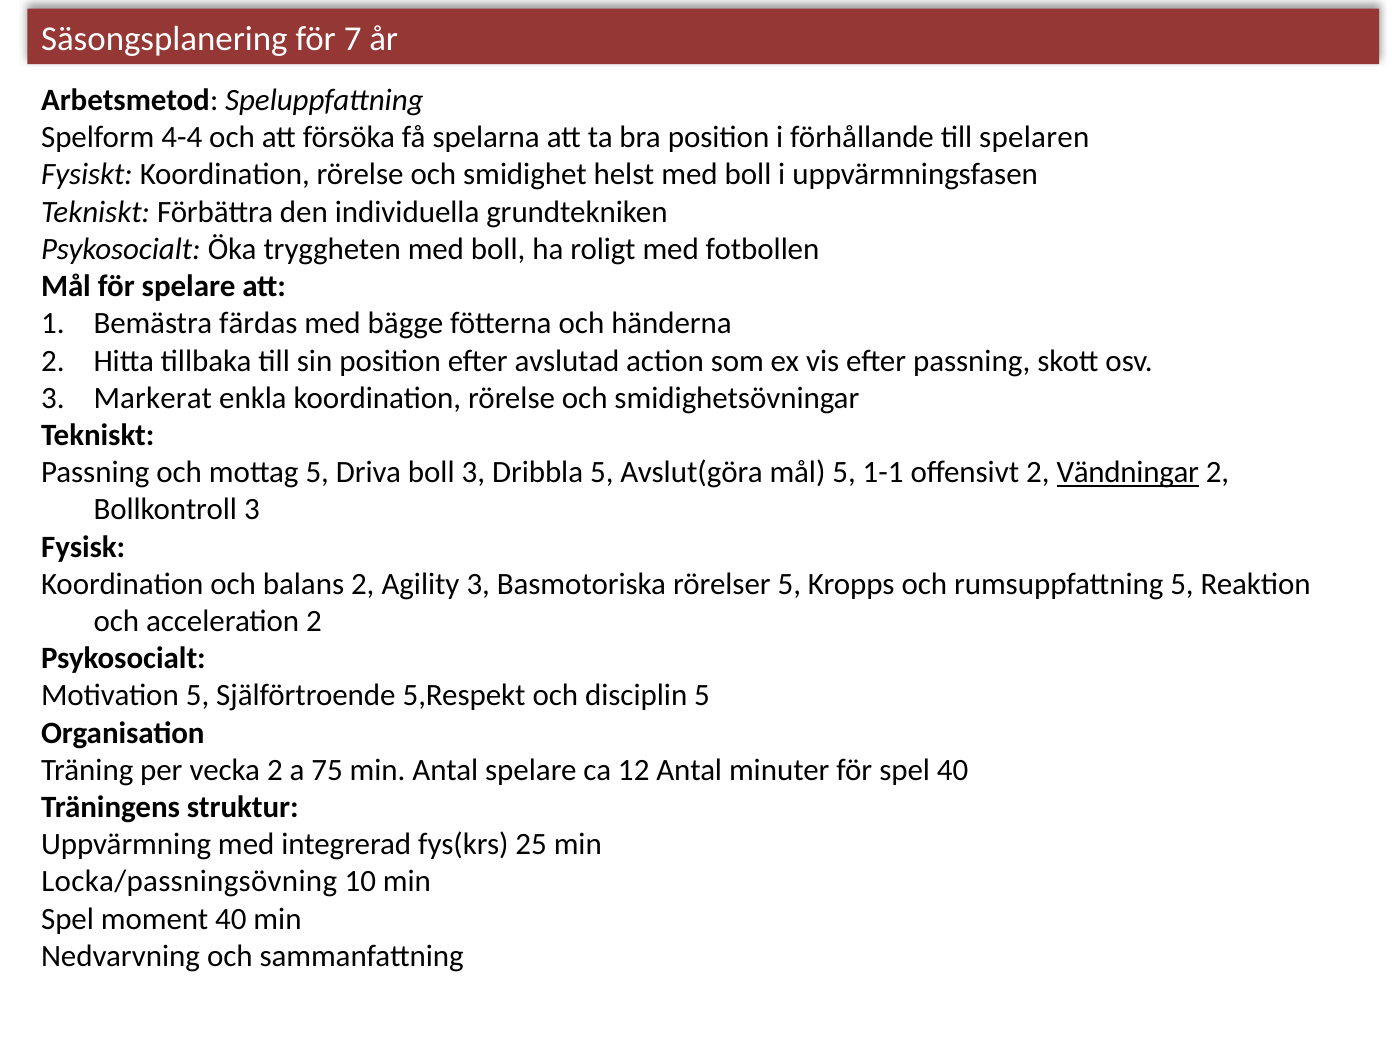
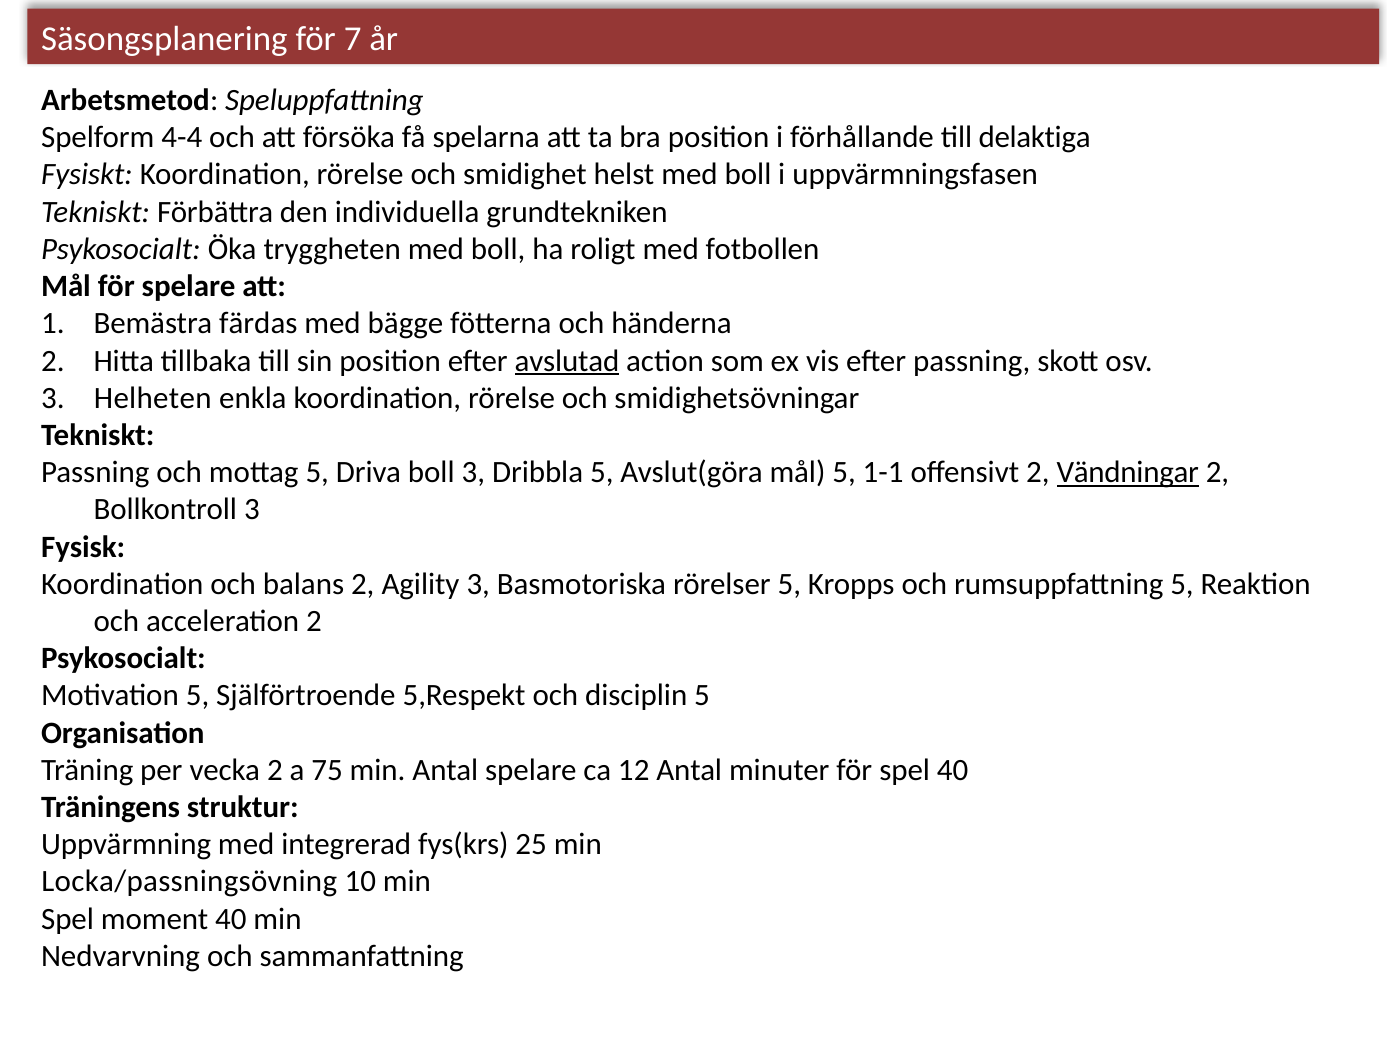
spelaren: spelaren -> delaktiga
avslutad underline: none -> present
Markerat: Markerat -> Helheten
